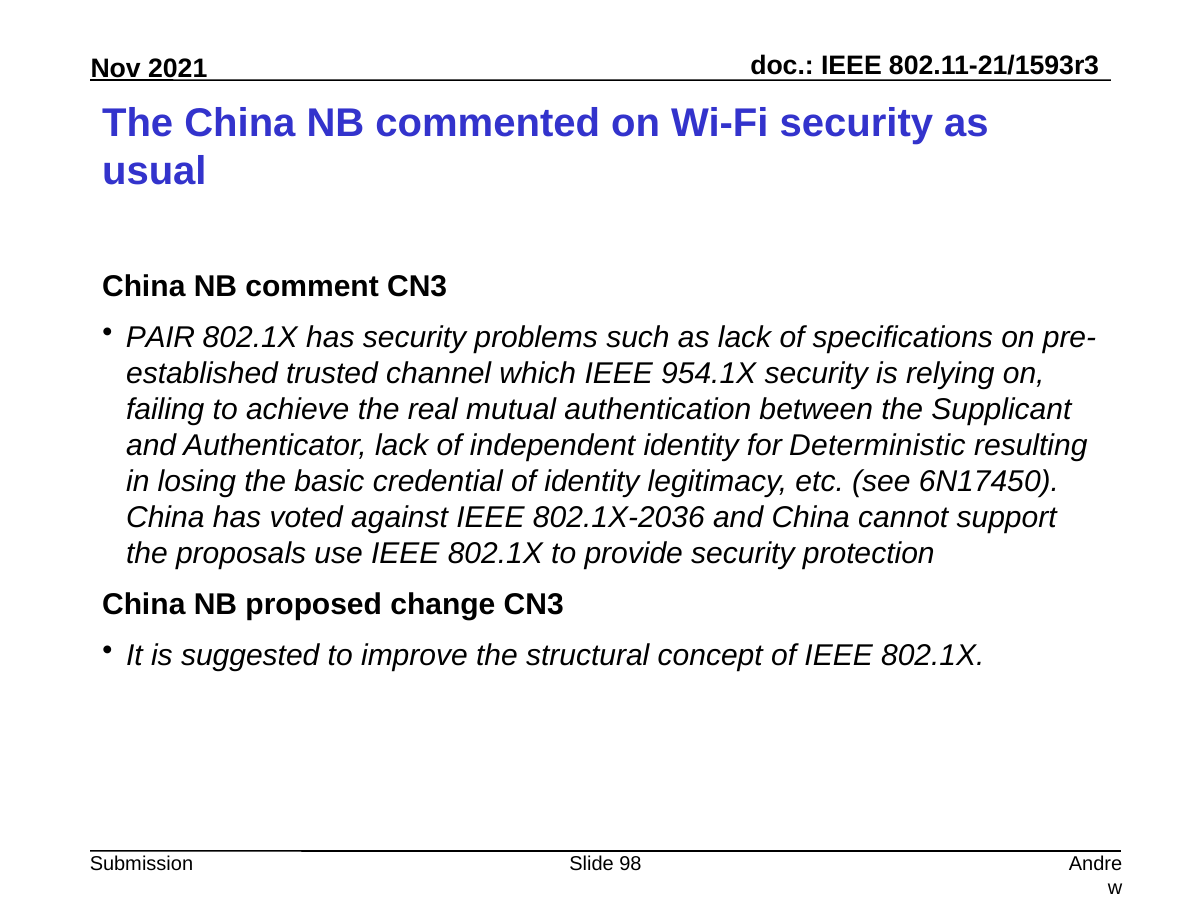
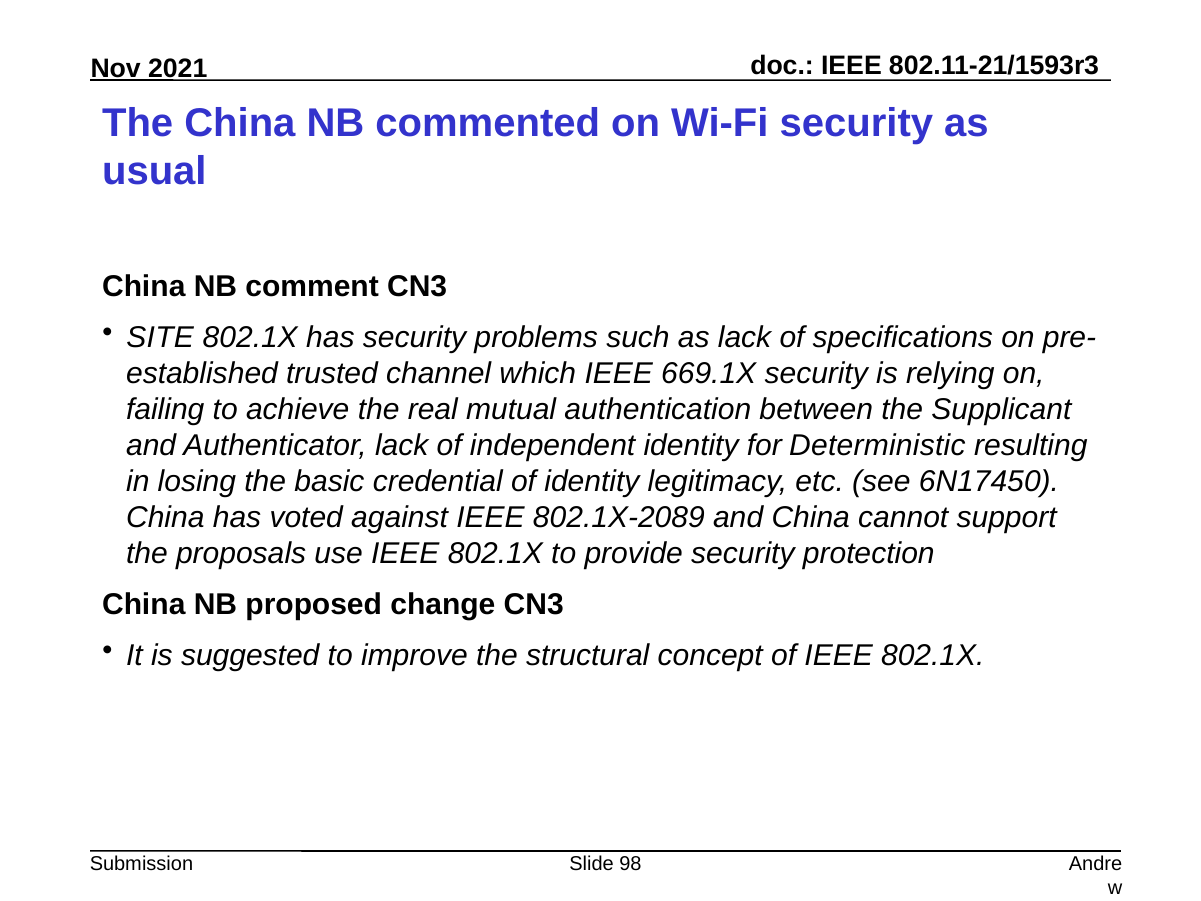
PAIR: PAIR -> SITE
954.1X: 954.1X -> 669.1X
802.1X-2036: 802.1X-2036 -> 802.1X-2089
